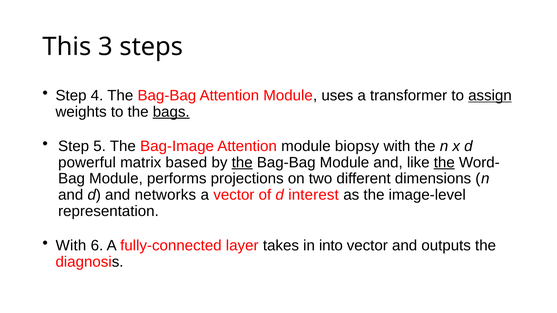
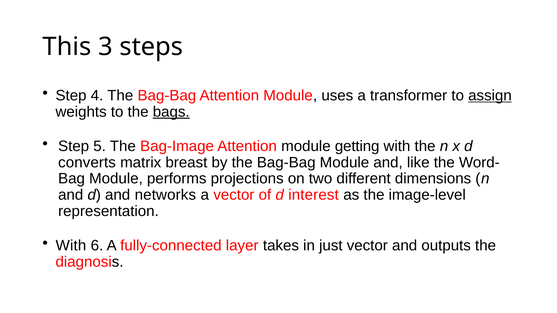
biopsy: biopsy -> getting
powerful: powerful -> converts
based: based -> breast
the at (242, 163) underline: present -> none
the at (444, 163) underline: present -> none
into: into -> just
